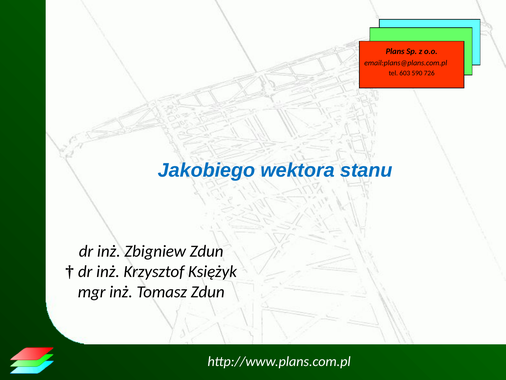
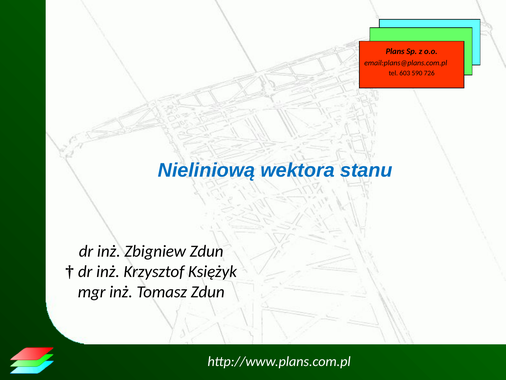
Jakobiego: Jakobiego -> Nieliniową
